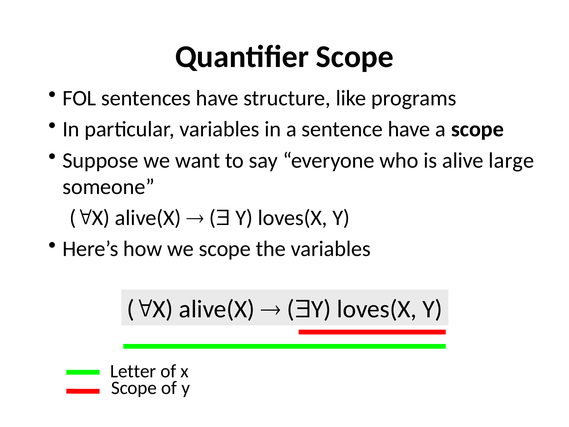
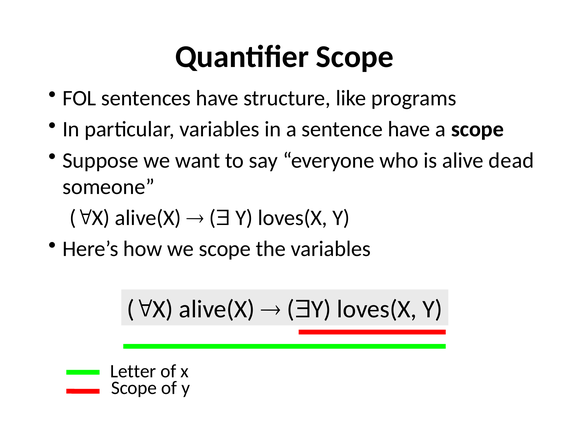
large: large -> dead
